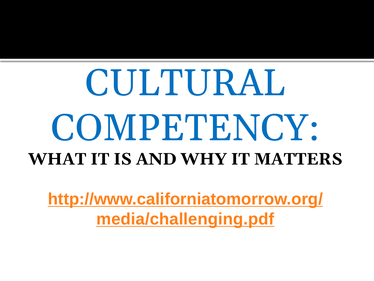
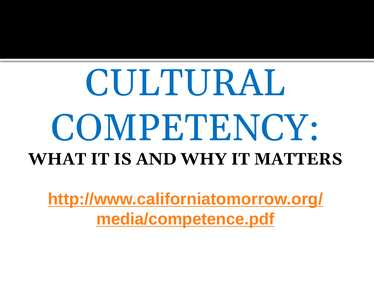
media/challenging.pdf: media/challenging.pdf -> media/competence.pdf
